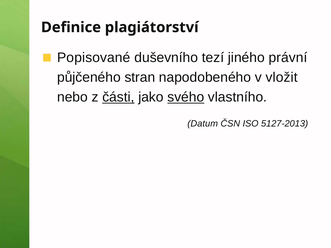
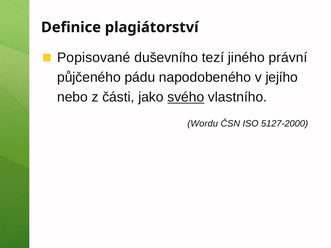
stran: stran -> pádu
vložit: vložit -> jejího
části underline: present -> none
Datum: Datum -> Wordu
5127-2013: 5127-2013 -> 5127-2000
